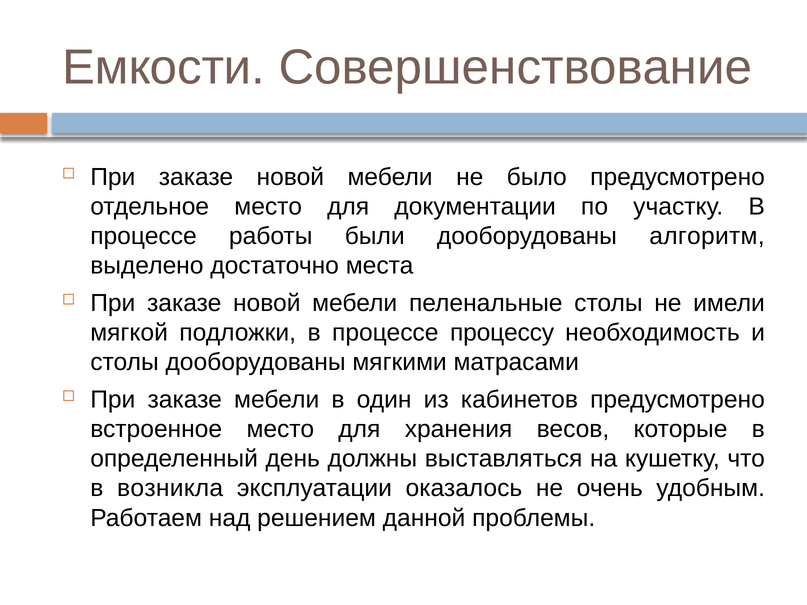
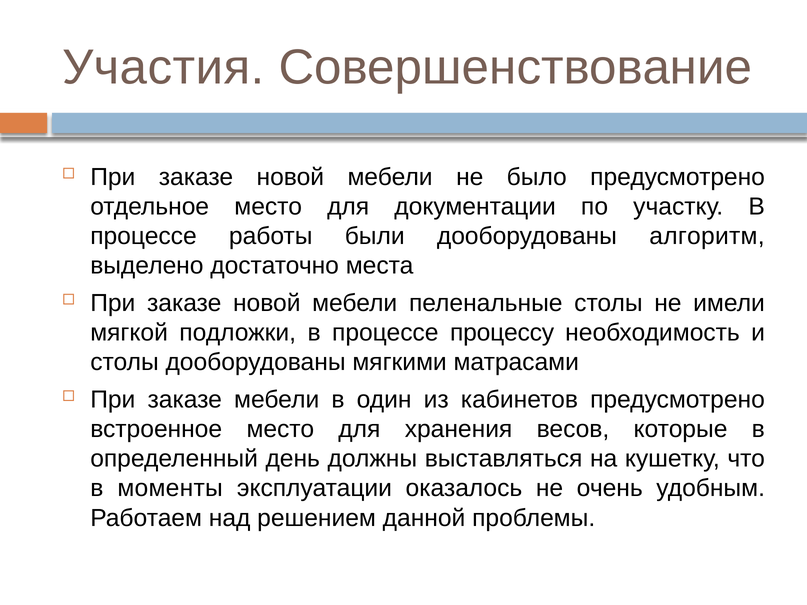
Емкости: Емкости -> Участия
возникла: возникла -> моменты
